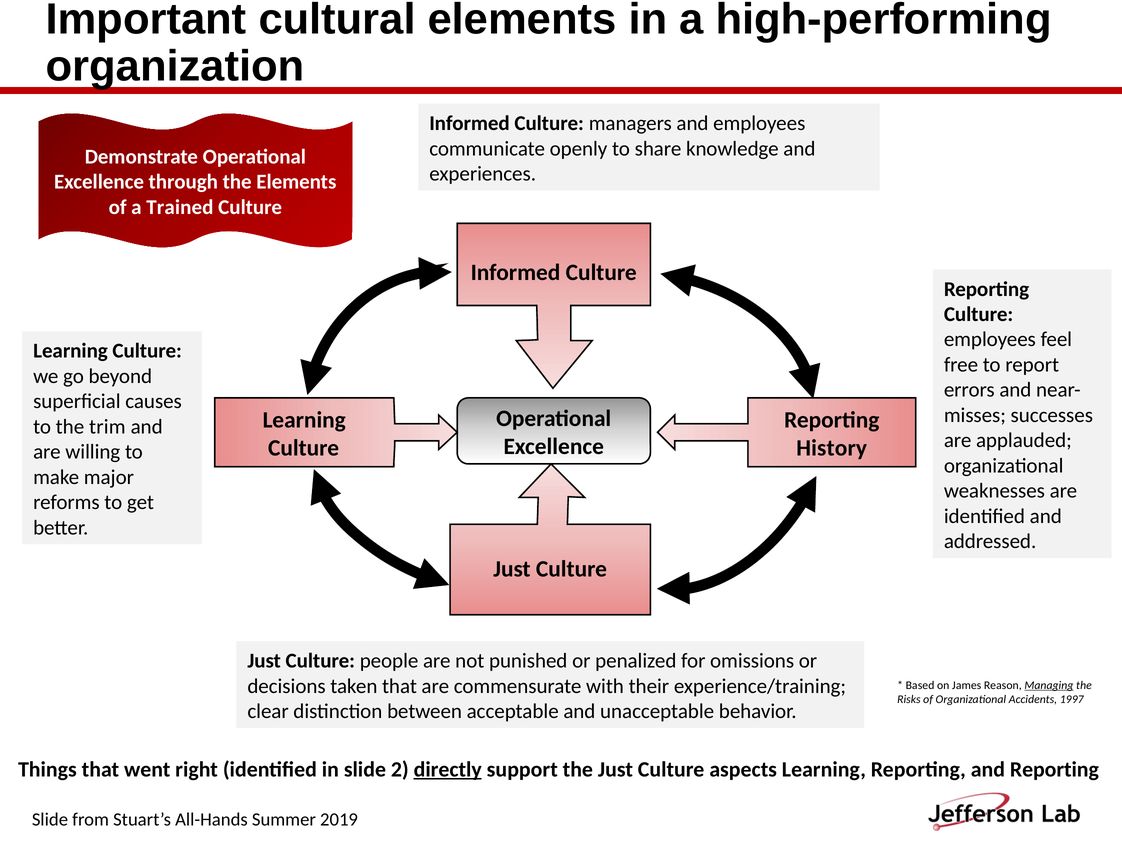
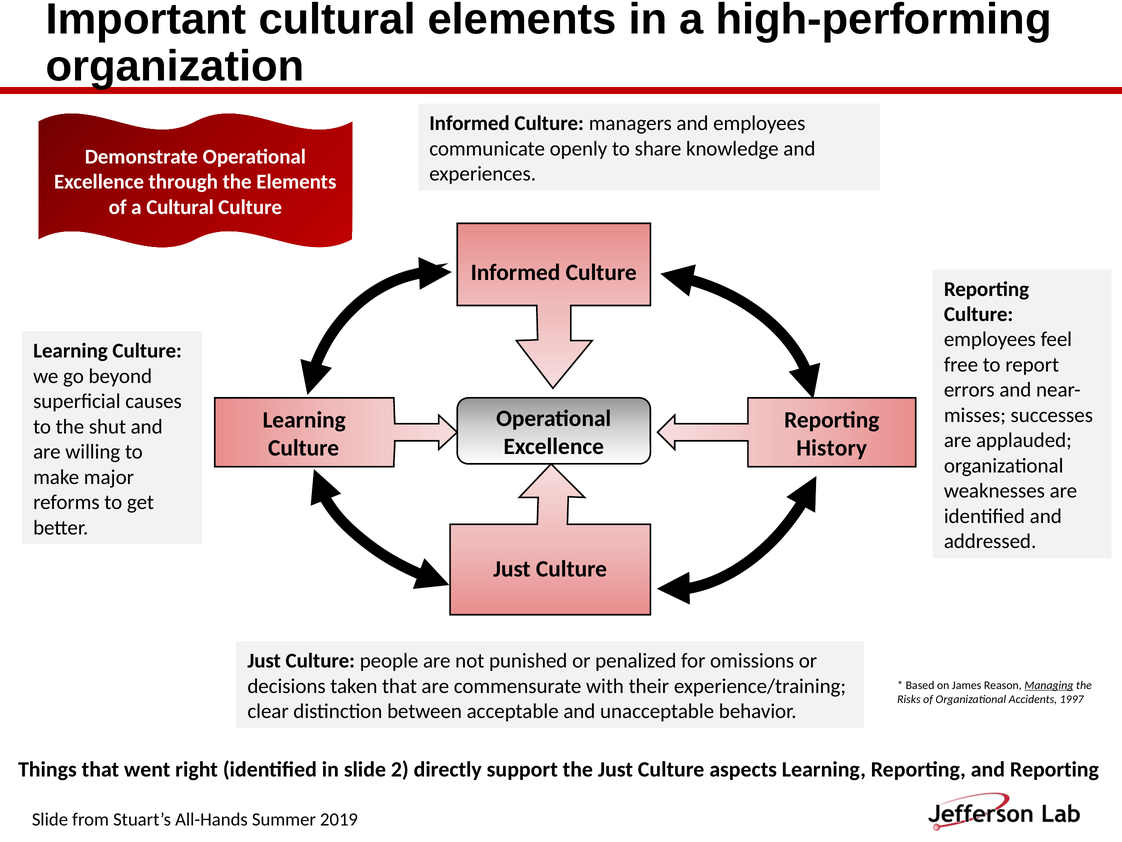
a Trained: Trained -> Cultural
trim: trim -> shut
directly underline: present -> none
